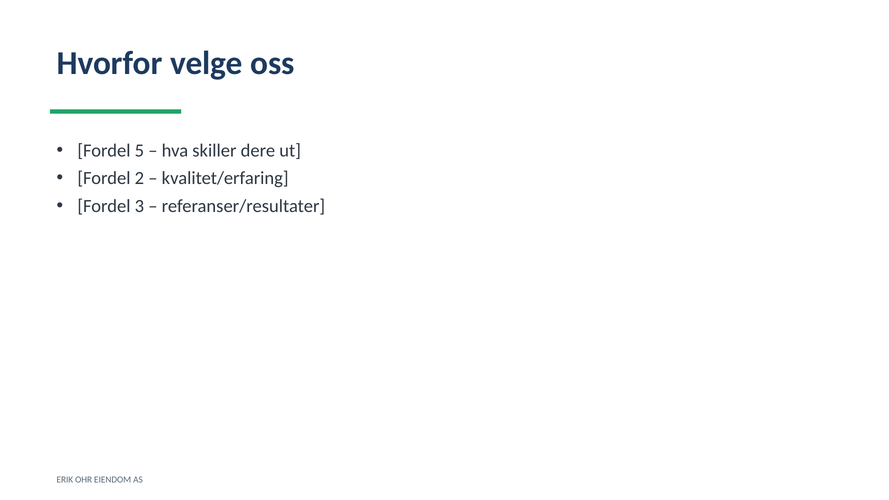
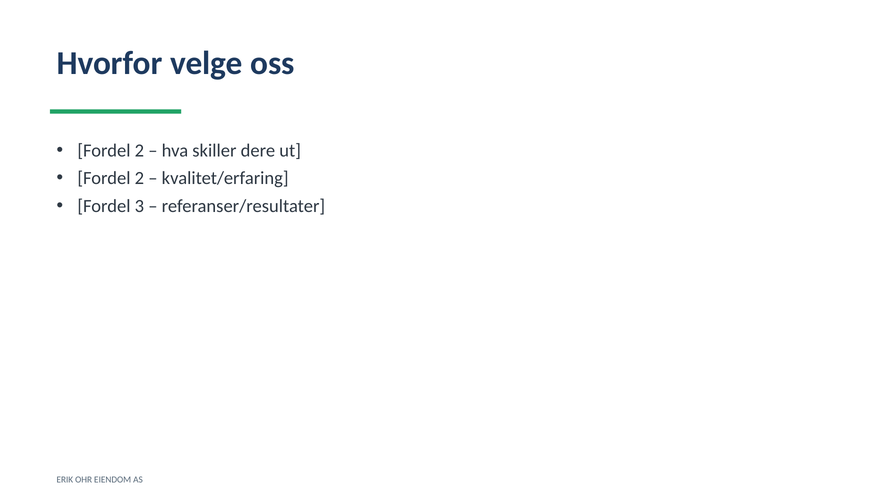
5 at (139, 151): 5 -> 2
